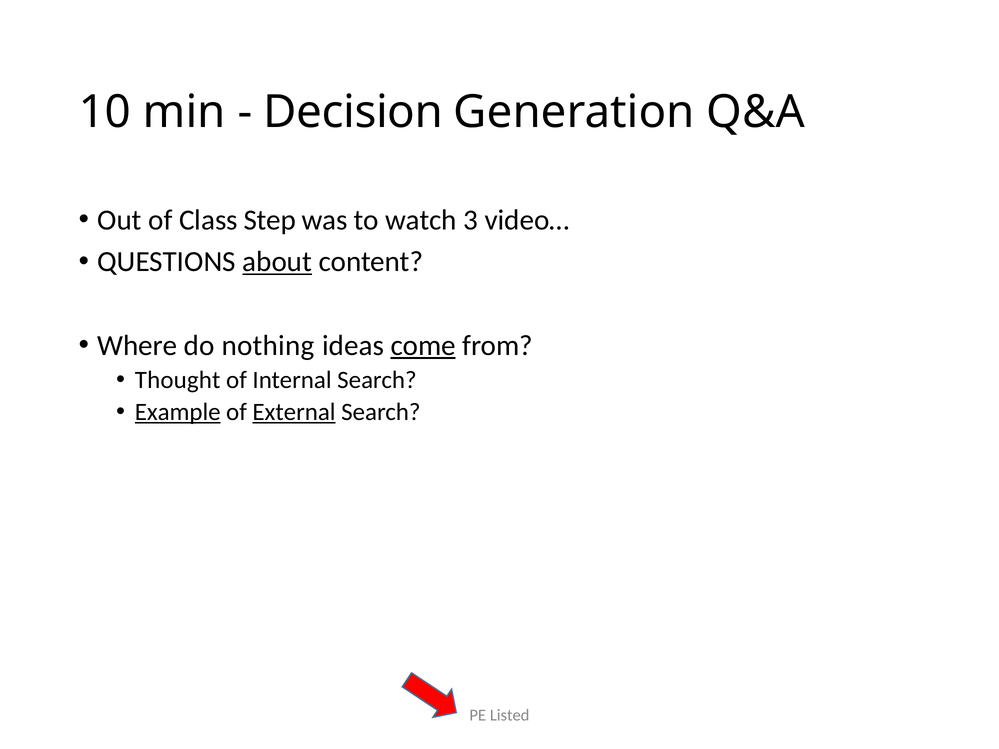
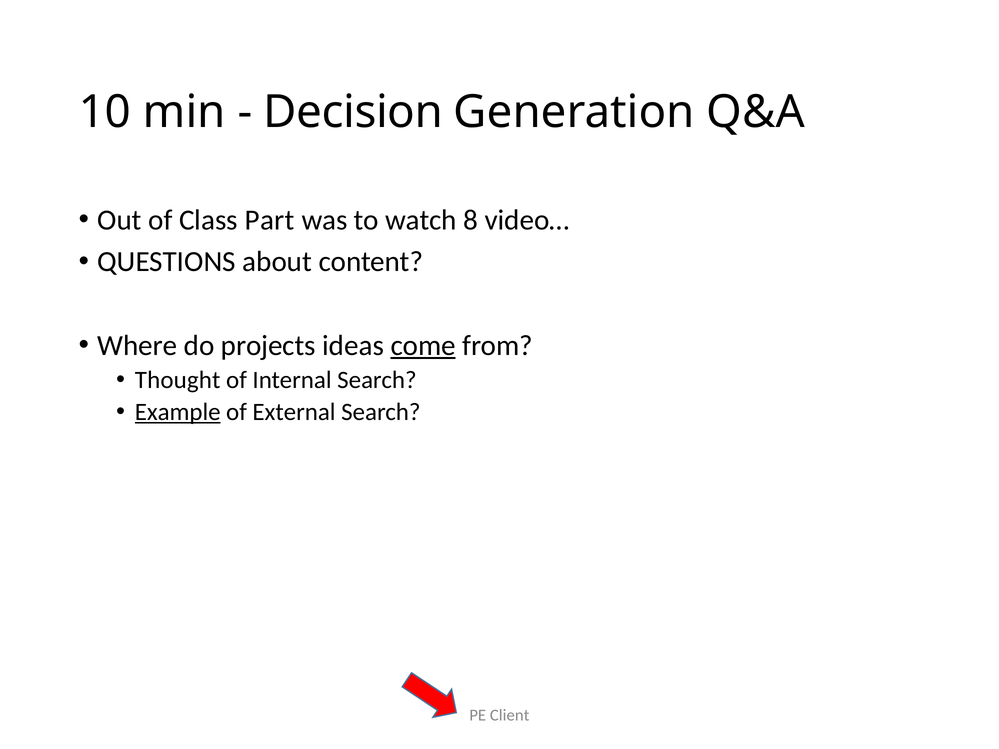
Step: Step -> Part
3: 3 -> 8
about underline: present -> none
nothing: nothing -> projects
External underline: present -> none
Listed: Listed -> Client
